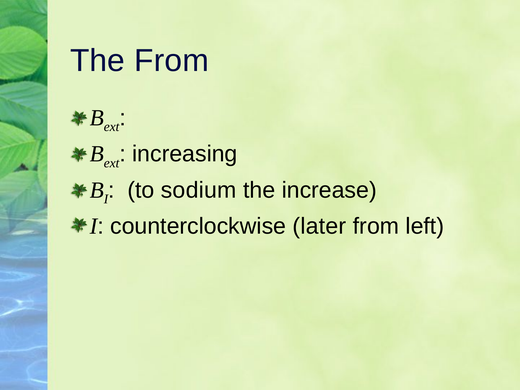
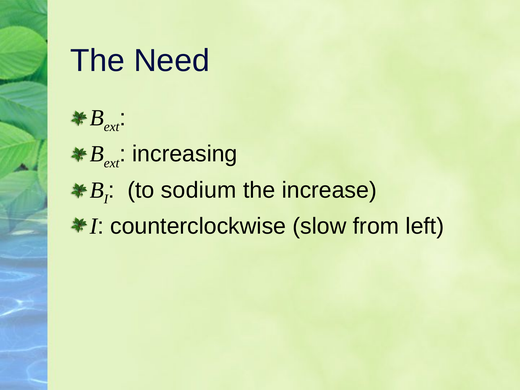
The From: From -> Need
later: later -> slow
